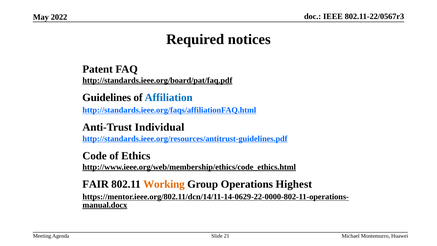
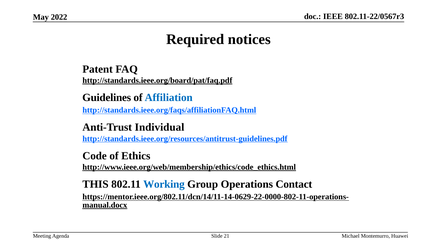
FAIR: FAIR -> THIS
Working colour: orange -> blue
Highest: Highest -> Contact
